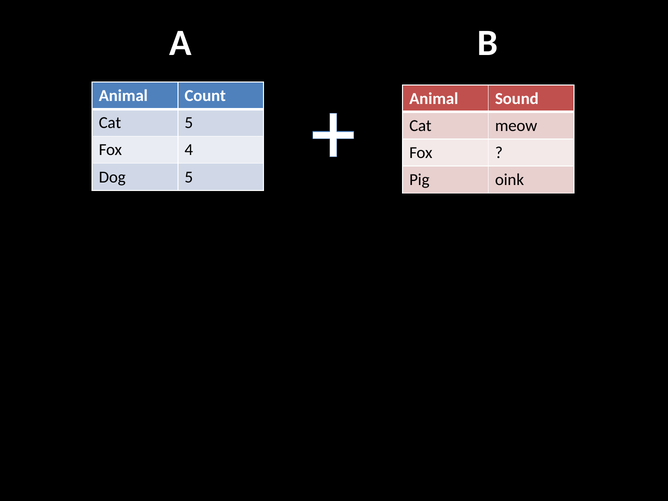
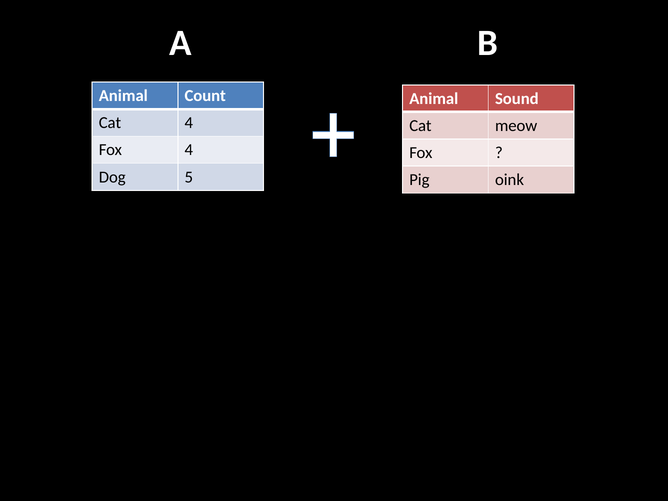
Cat 5: 5 -> 4
